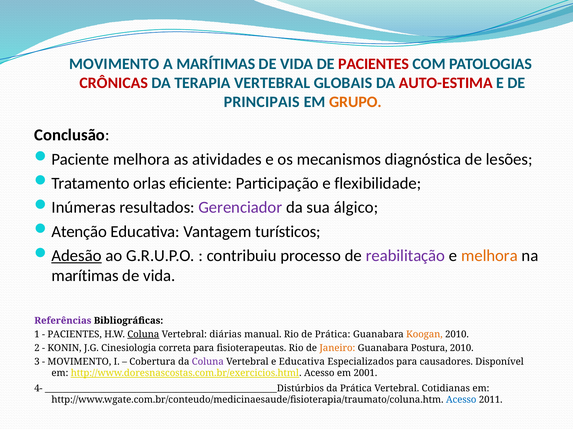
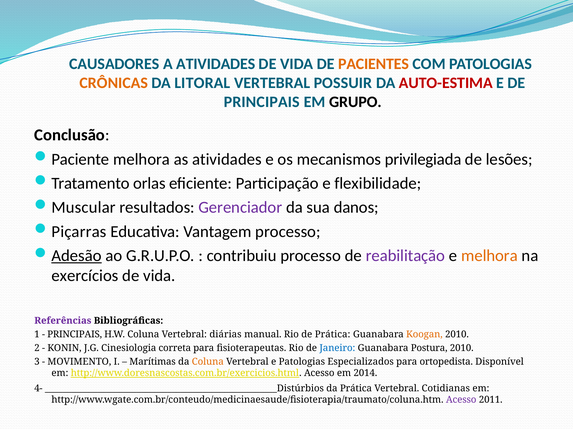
MOVIMENTO at (114, 64): MOVIMENTO -> CAUSADORES
A MARÍTIMAS: MARÍTIMAS -> ATIVIDADES
PACIENTES at (374, 64) colour: red -> orange
CRÔNICAS colour: red -> orange
TERAPIA: TERAPIA -> LITORAL
GLOBAIS: GLOBAIS -> POSSUIR
GRUPO colour: orange -> black
diagnóstica: diagnóstica -> privilegiada
Inúmeras: Inúmeras -> Muscular
álgico: álgico -> danos
Atenção: Atenção -> Piçarras
Vantagem turísticos: turísticos -> processo
marítimas at (85, 276): marítimas -> exercícios
PACIENTES at (75, 335): PACIENTES -> PRINCIPAIS
Coluna at (143, 335) underline: present -> none
Janeiro colour: orange -> blue
Cobertura: Cobertura -> Marítimas
Coluna at (208, 362) colour: purple -> orange
e Educativa: Educativa -> Patologias
causadores: causadores -> ortopedista
2001: 2001 -> 2014
Acesso at (461, 400) colour: blue -> purple
